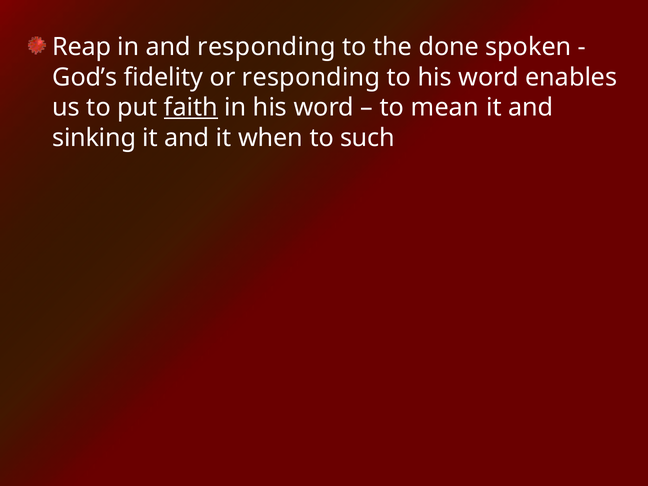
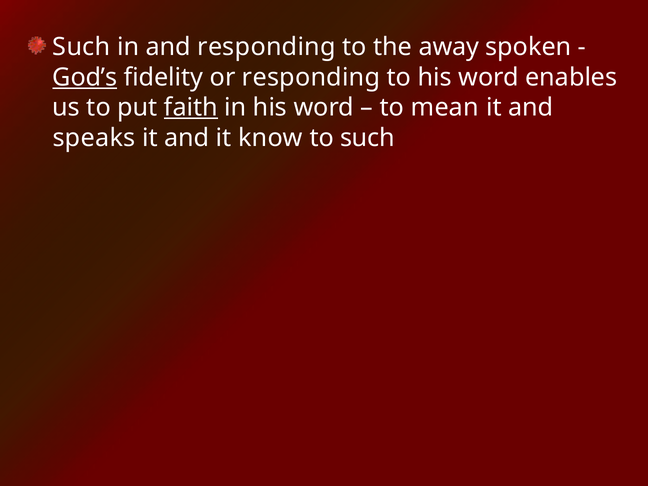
Reap at (82, 47): Reap -> Such
done: done -> away
God’s underline: none -> present
sinking: sinking -> speaks
when: when -> know
